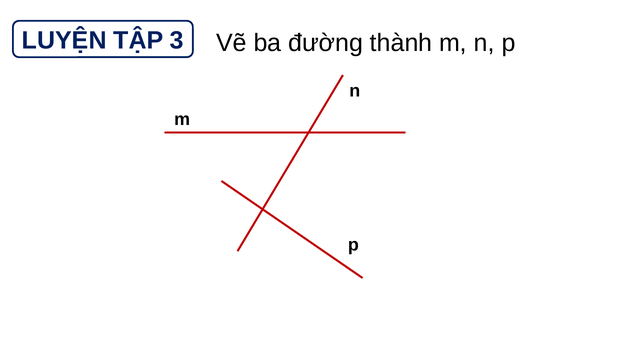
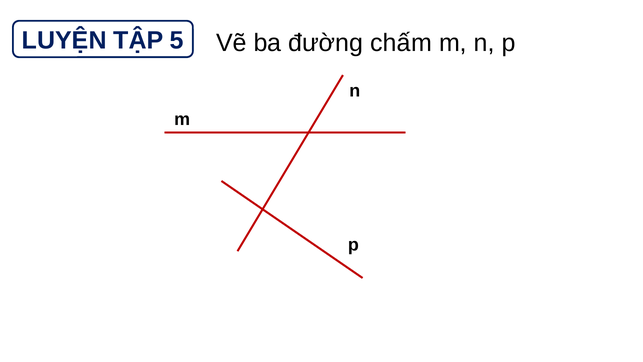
3: 3 -> 5
thành: thành -> chấm
